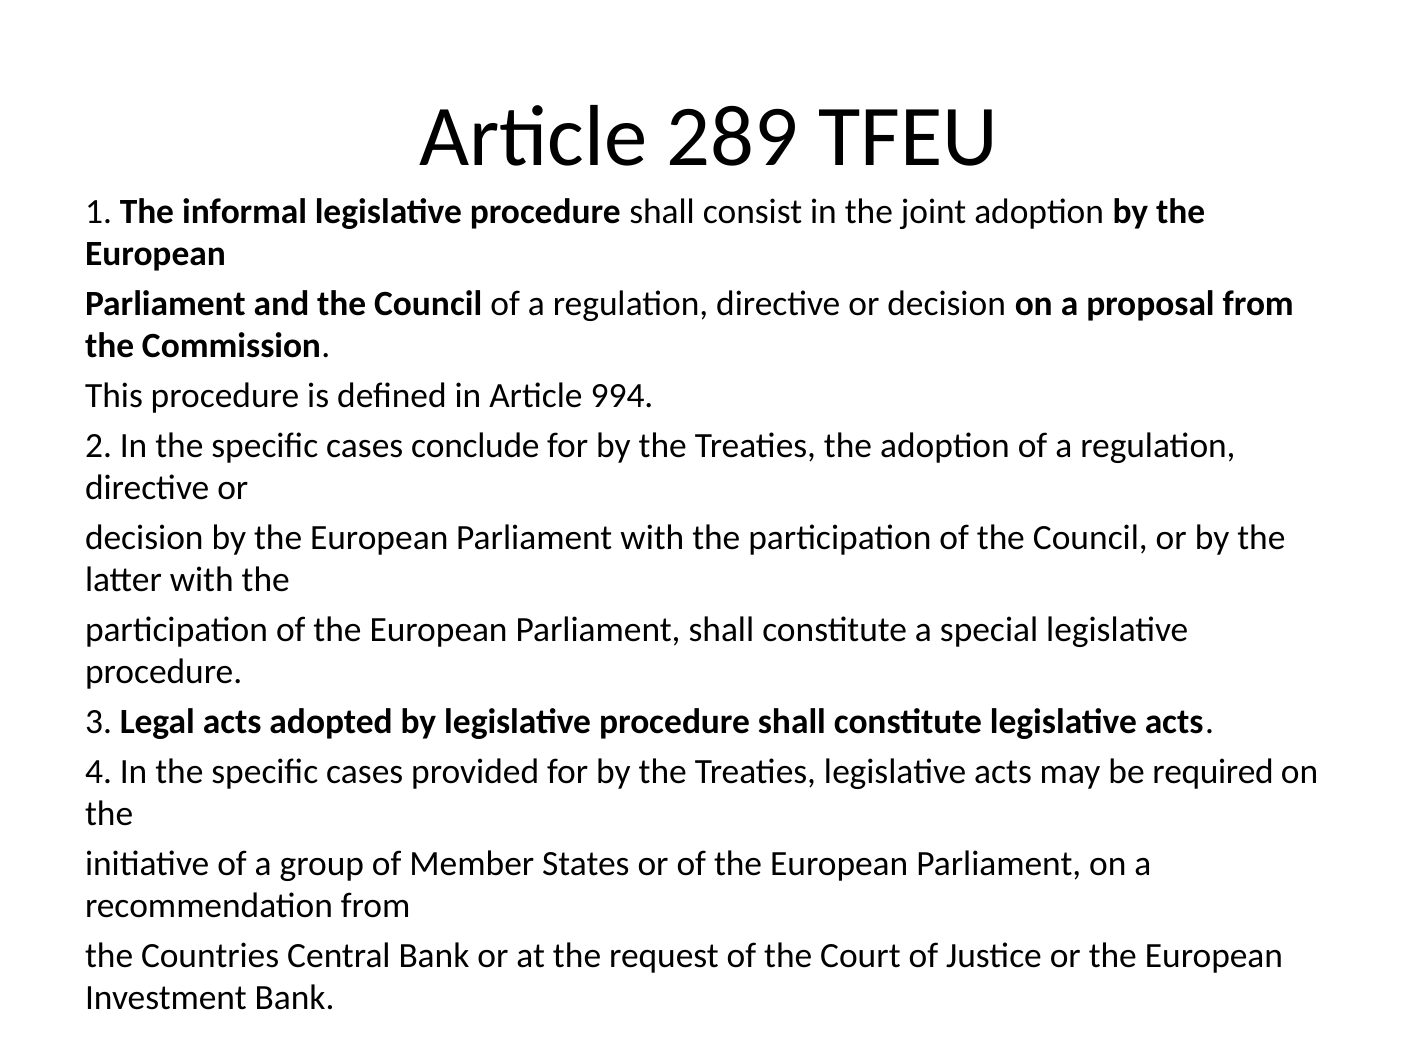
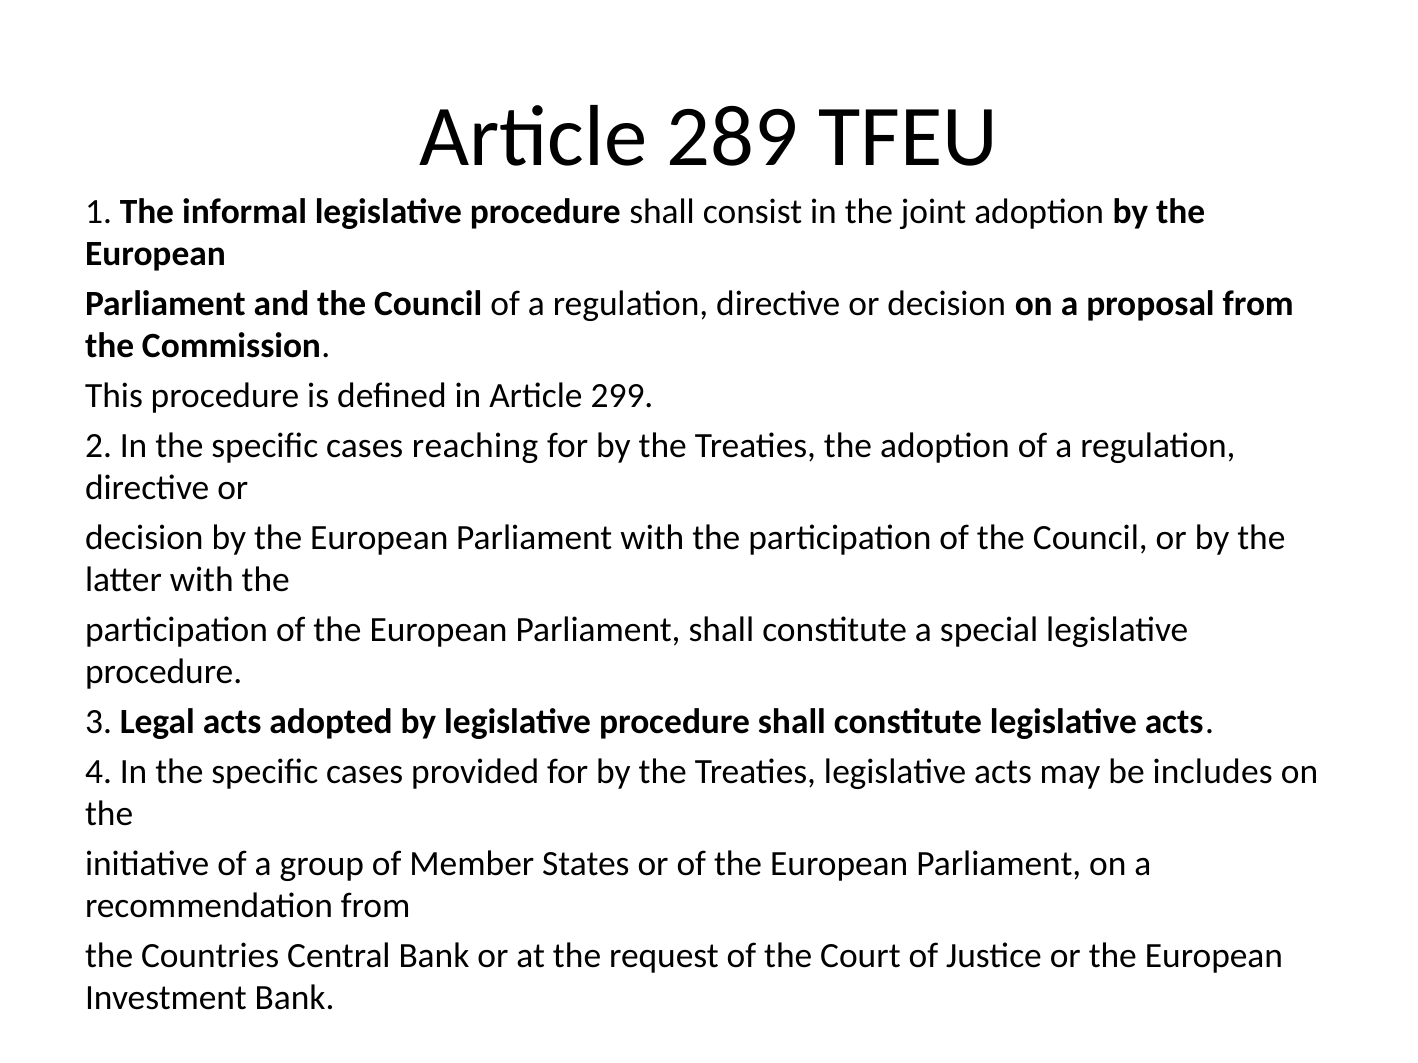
994: 994 -> 299
conclude: conclude -> reaching
required: required -> includes
